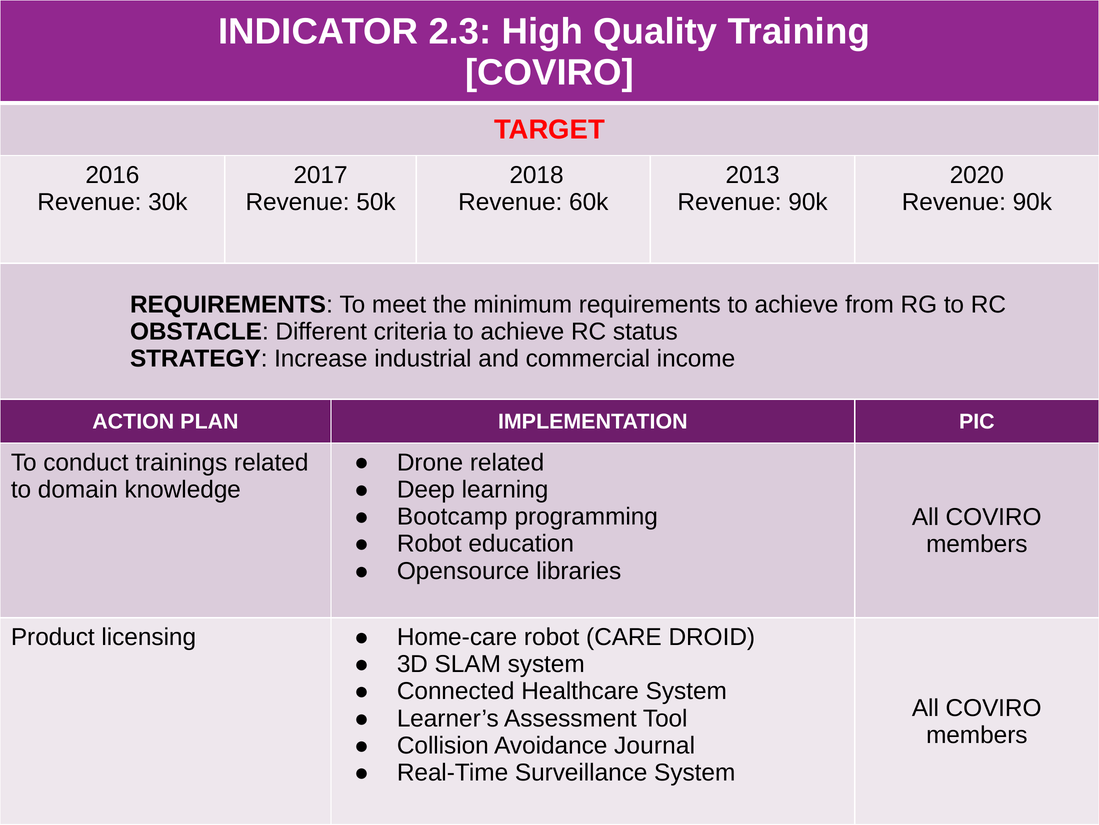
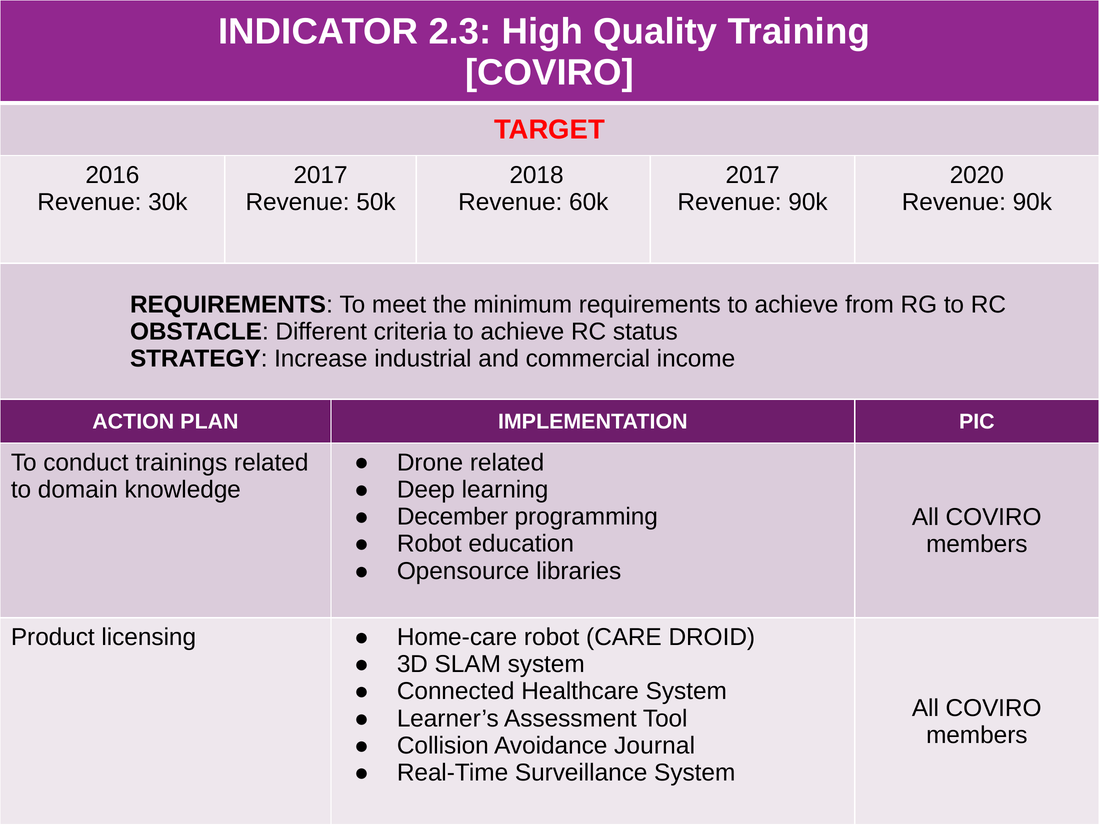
2013 at (753, 175): 2013 -> 2017
Bootcamp: Bootcamp -> December
